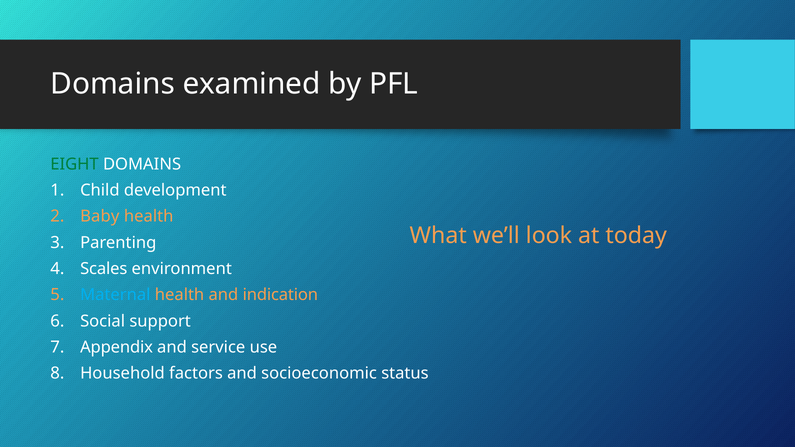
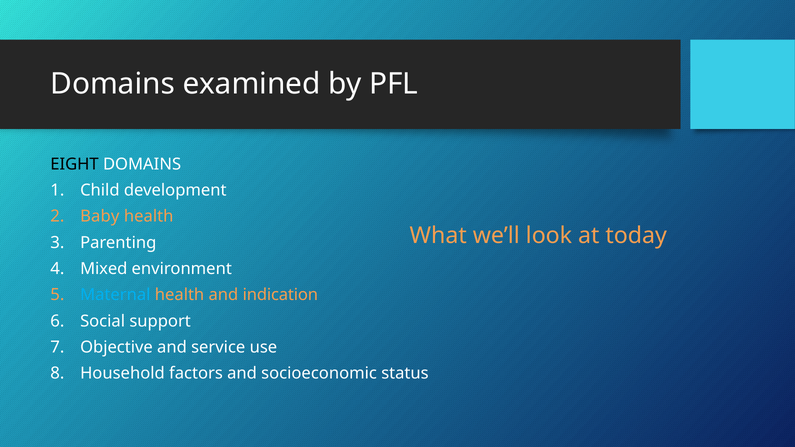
EIGHT colour: green -> black
Scales: Scales -> Mixed
Appendix: Appendix -> Objective
